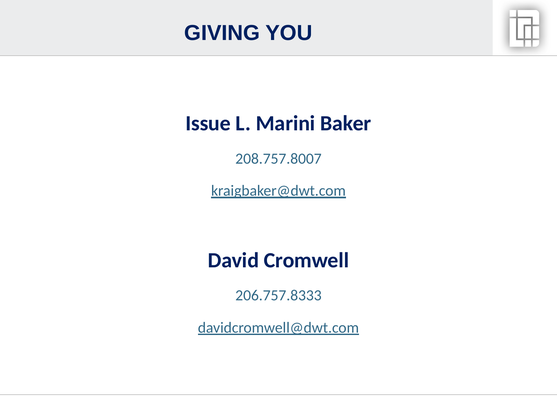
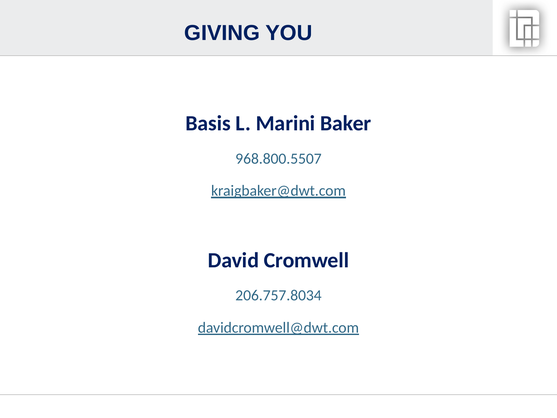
Issue: Issue -> Basis
208.757.8007: 208.757.8007 -> 968.800.5507
206.757.8333: 206.757.8333 -> 206.757.8034
